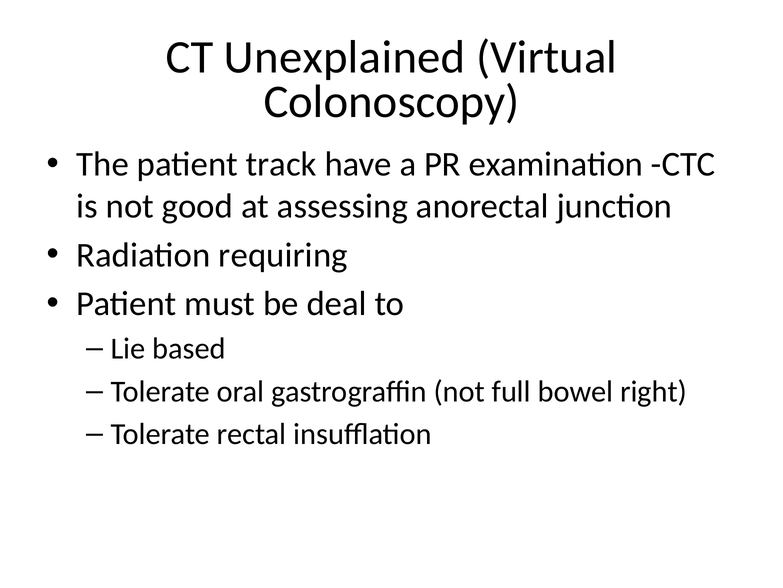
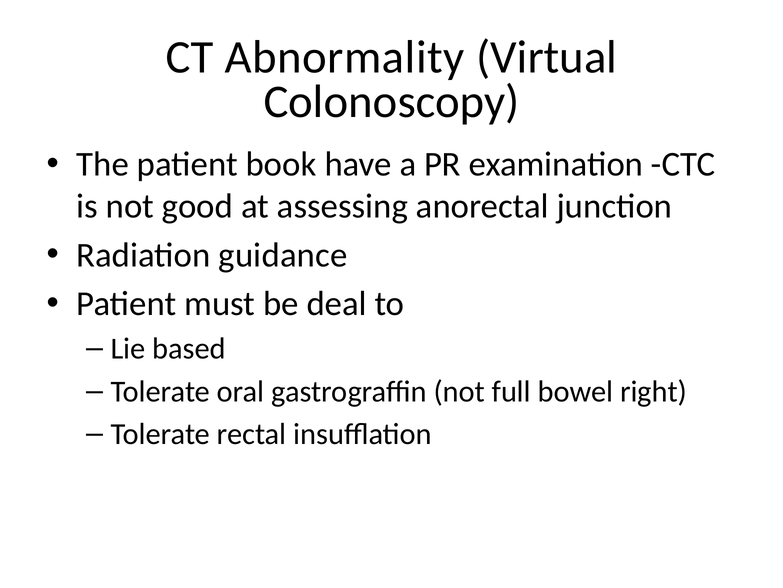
Unexplained: Unexplained -> Abnormality
track: track -> book
requiring: requiring -> guidance
